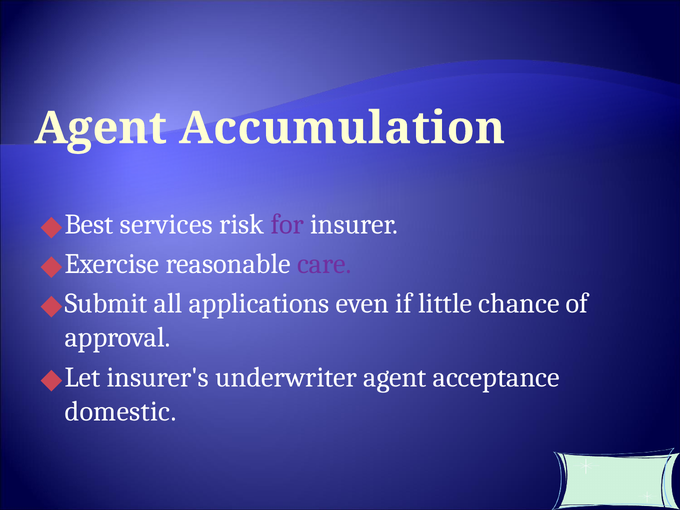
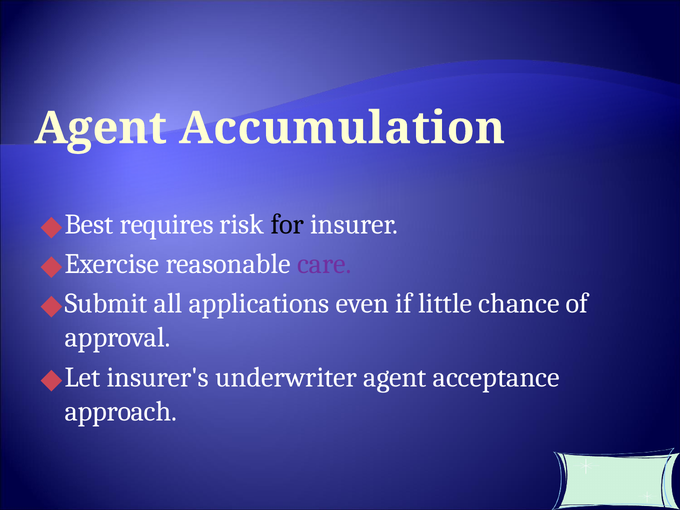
services: services -> requires
for colour: purple -> black
domestic: domestic -> approach
